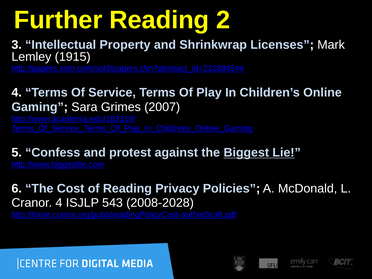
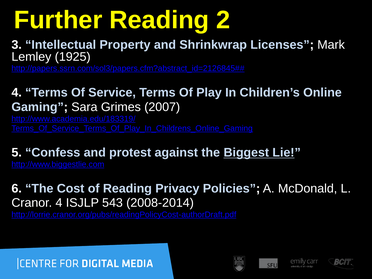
1915: 1915 -> 1925
2008-2028: 2008-2028 -> 2008-2014
